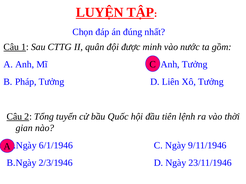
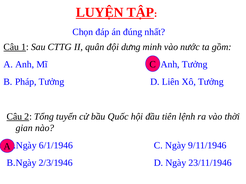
được: được -> dưng
